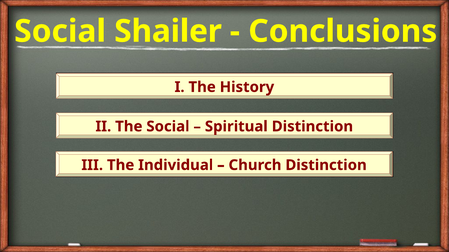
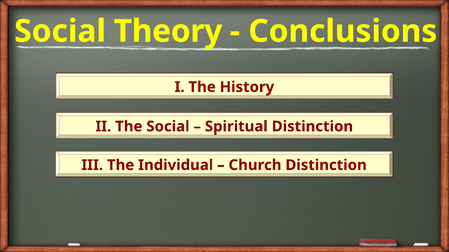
Shailer: Shailer -> Theory
